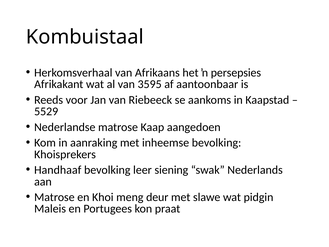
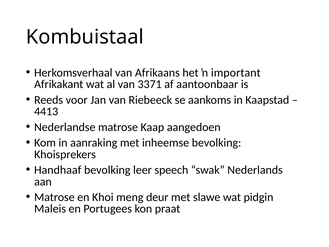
persepsies: persepsies -> important
3595: 3595 -> 3371
5529: 5529 -> 4413
siening: siening -> speech
